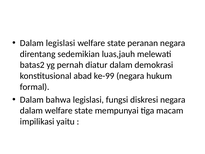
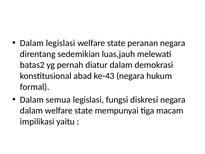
ke-99: ke-99 -> ke-43
bahwa: bahwa -> semua
